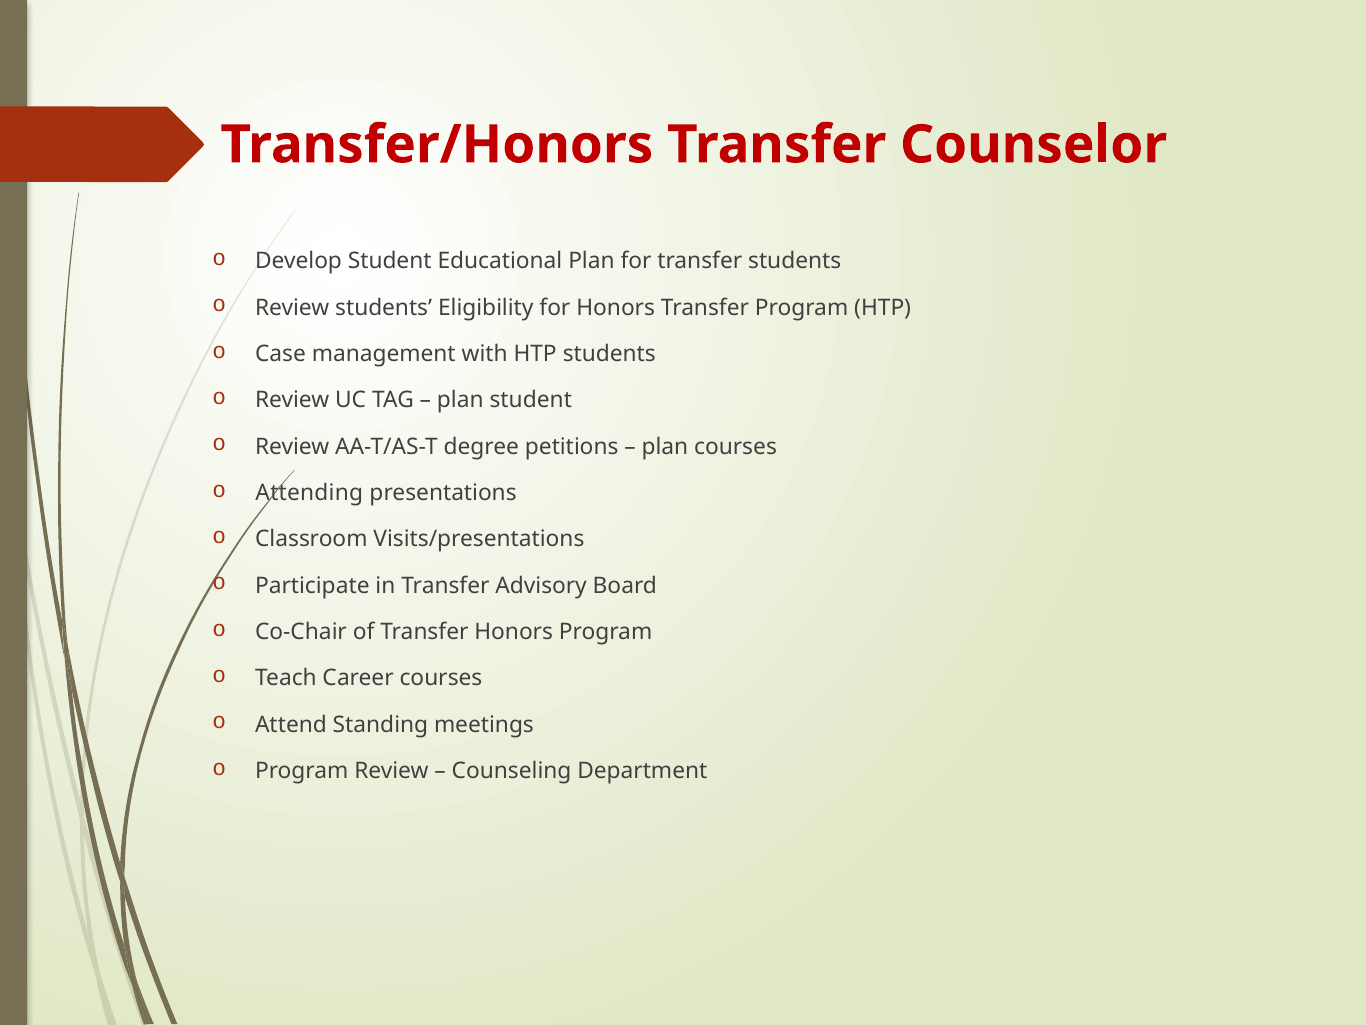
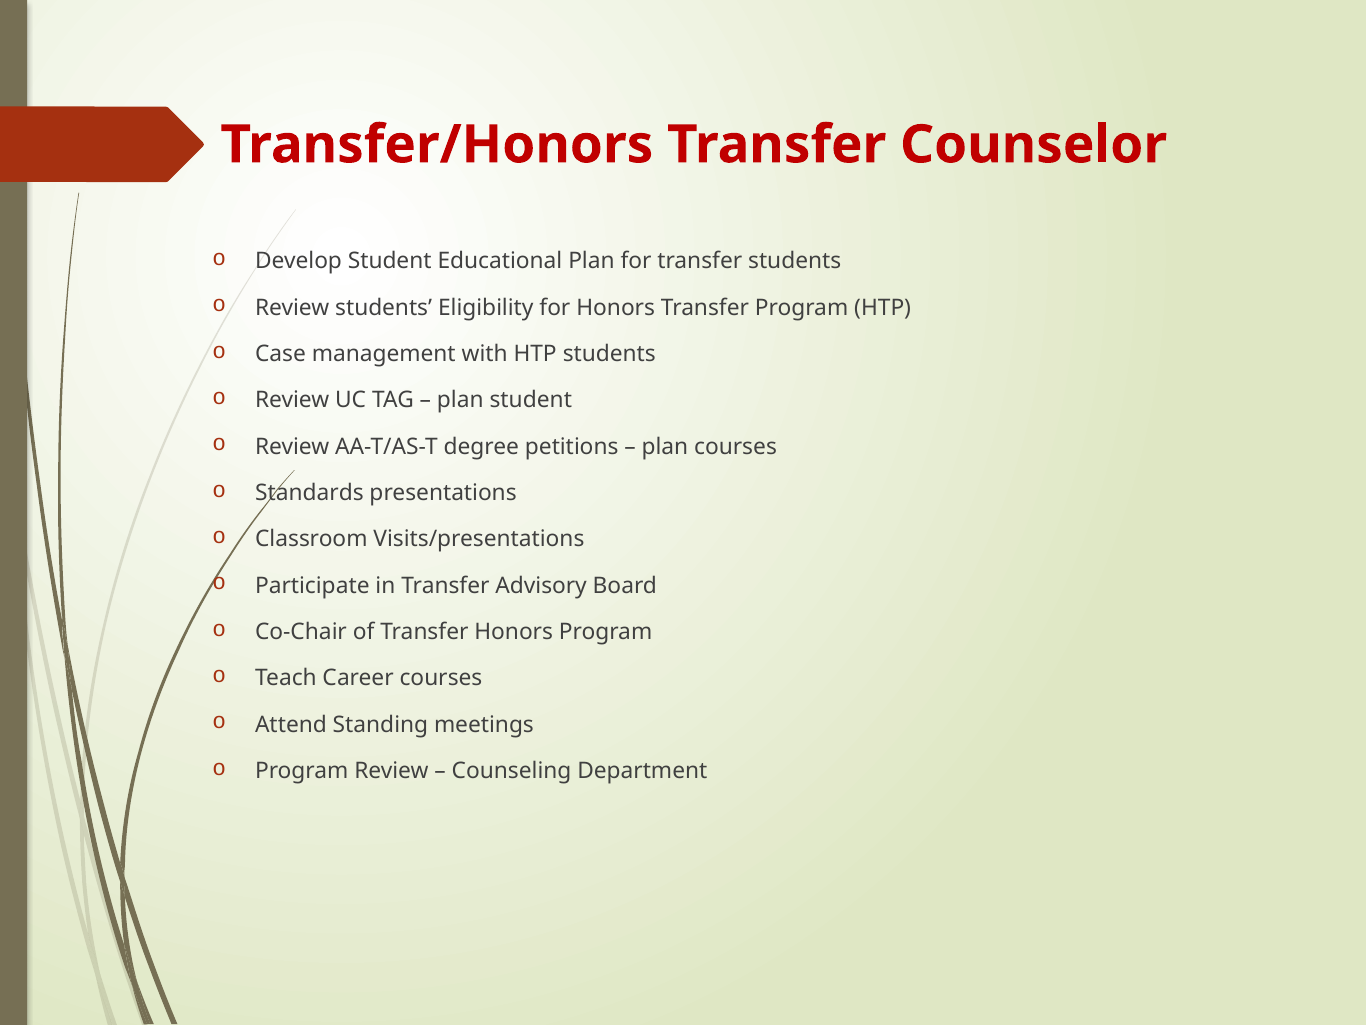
Attending: Attending -> Standards
